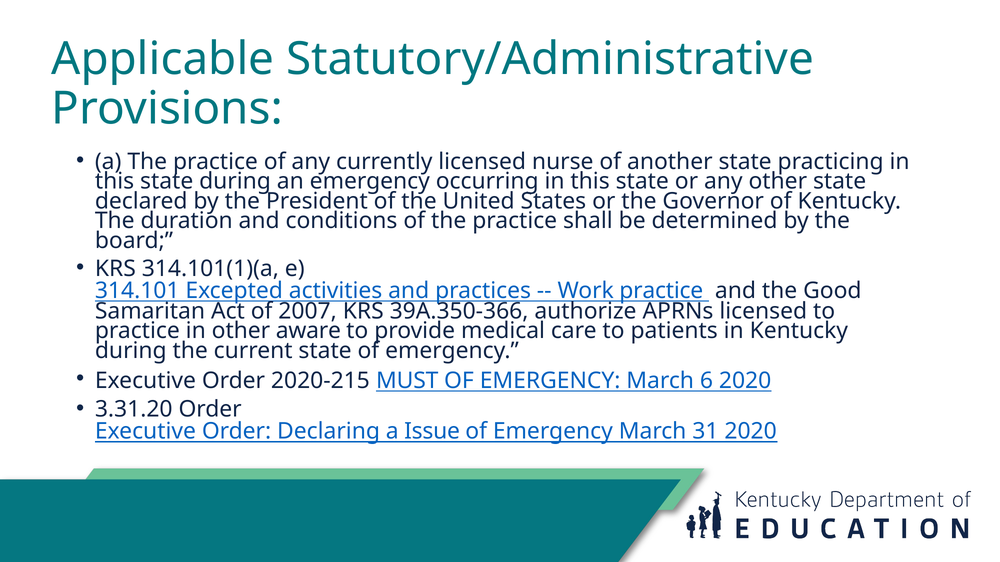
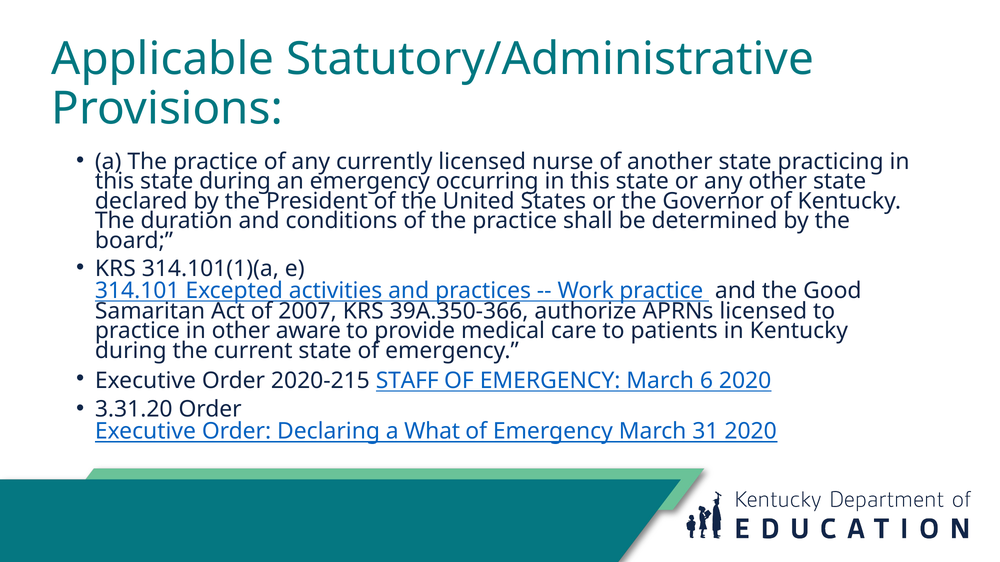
MUST: MUST -> STAFF
Issue: Issue -> What
